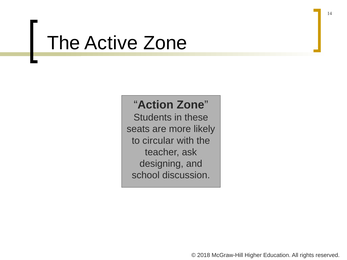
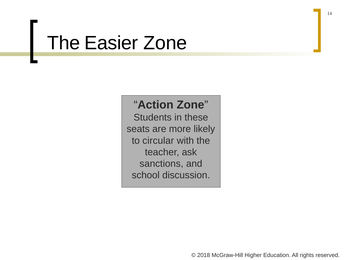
Active: Active -> Easier
designing: designing -> sanctions
